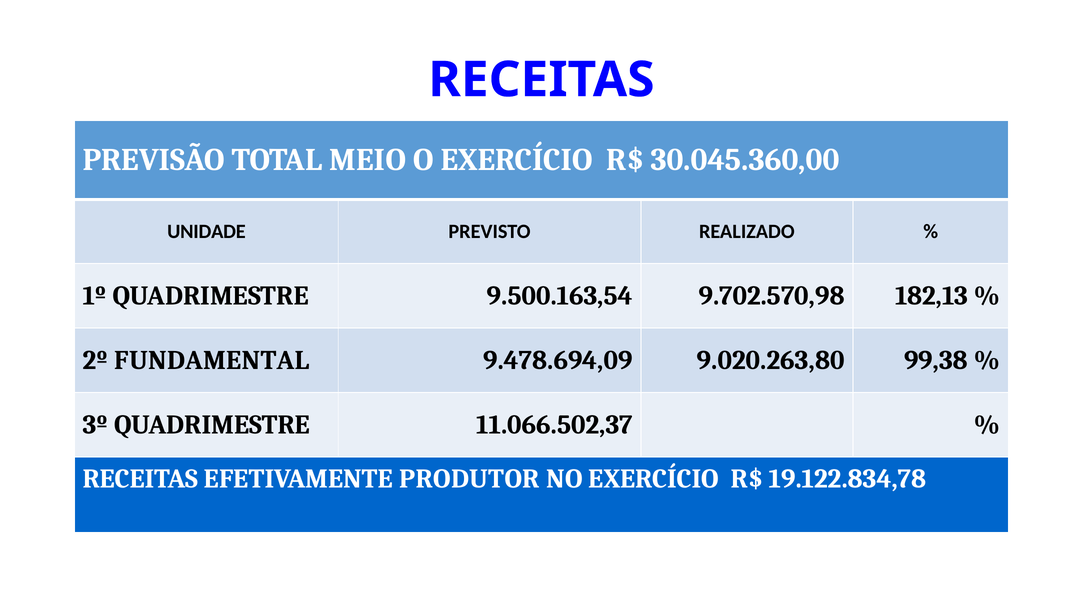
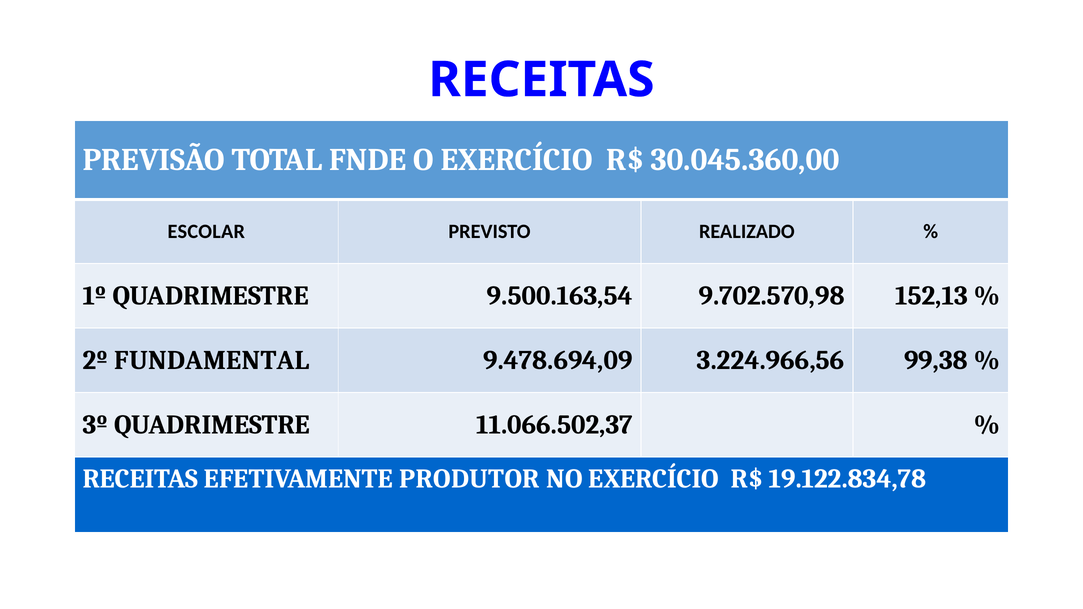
MEIO: MEIO -> FNDE
UNIDADE: UNIDADE -> ESCOLAR
182,13: 182,13 -> 152,13
9.020.263,80: 9.020.263,80 -> 3.224.966,56
